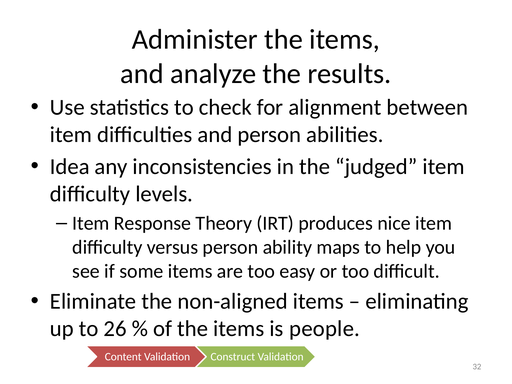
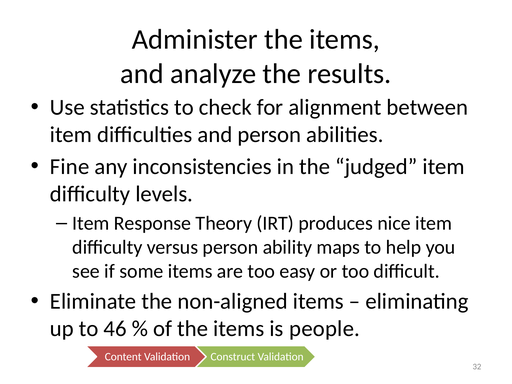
Idea: Idea -> Fine
26: 26 -> 46
